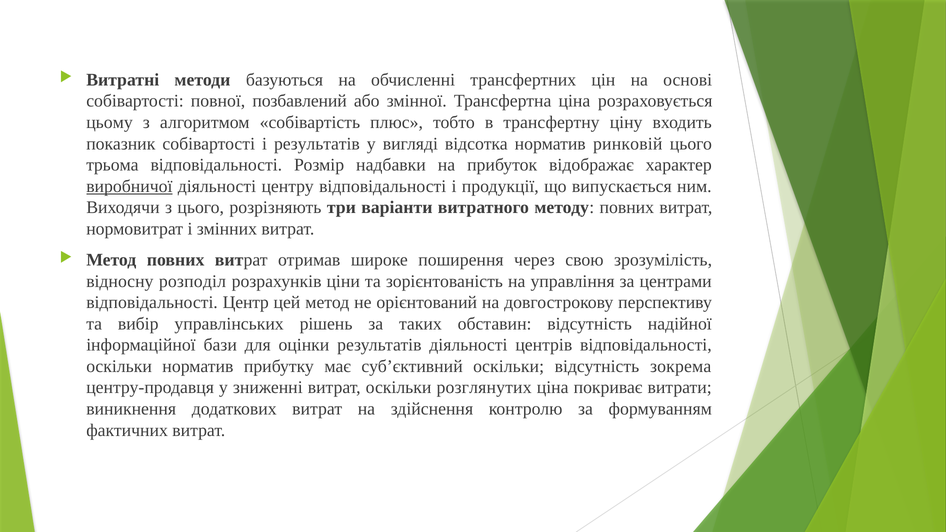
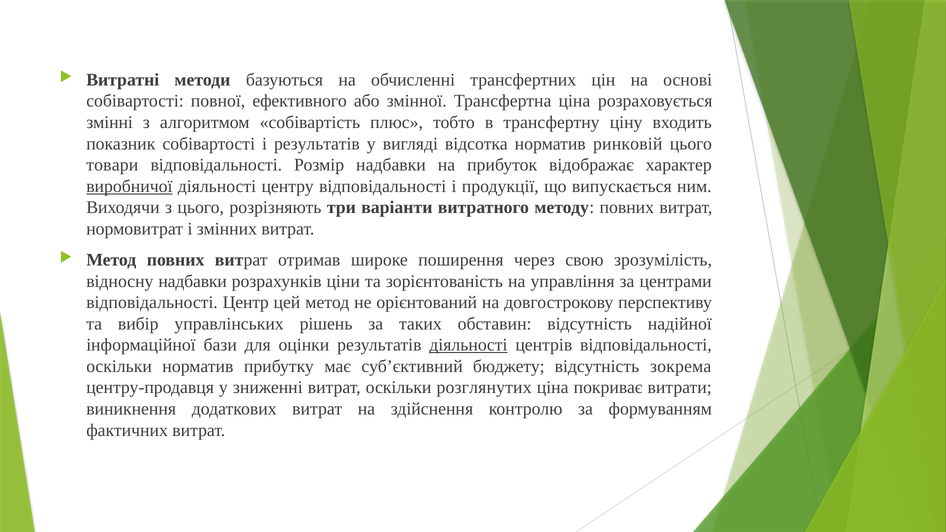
позбавлений: позбавлений -> ефективного
цьому: цьому -> змінні
трьома: трьома -> товари
відносну розподіл: розподіл -> надбавки
діяльності at (468, 345) underline: none -> present
суб’єктивний оскільки: оскільки -> бюджету
